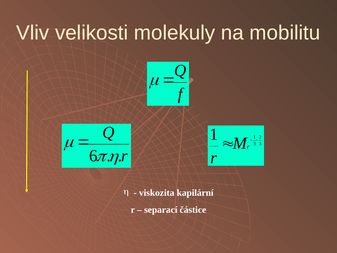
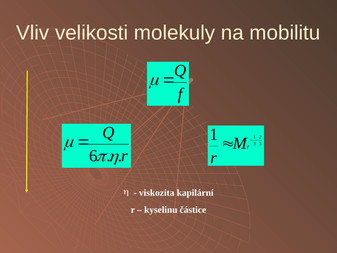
separací: separací -> kyselinu
